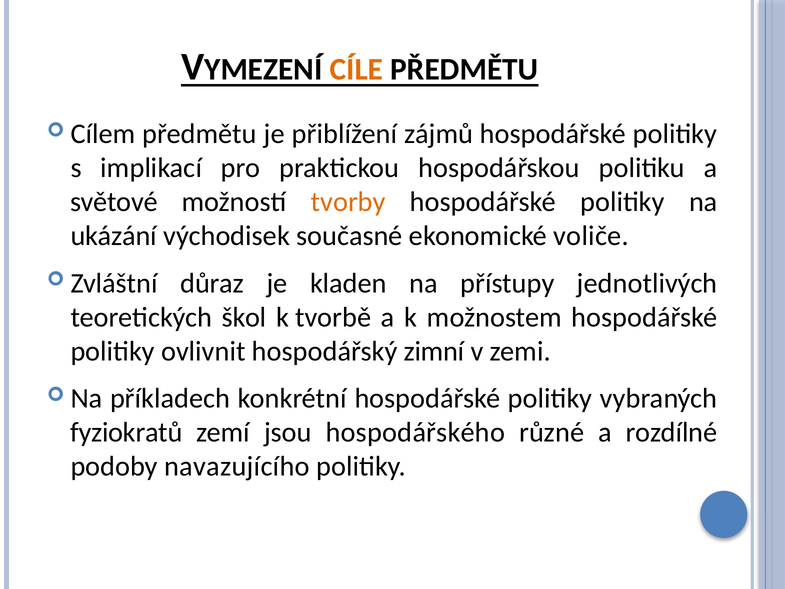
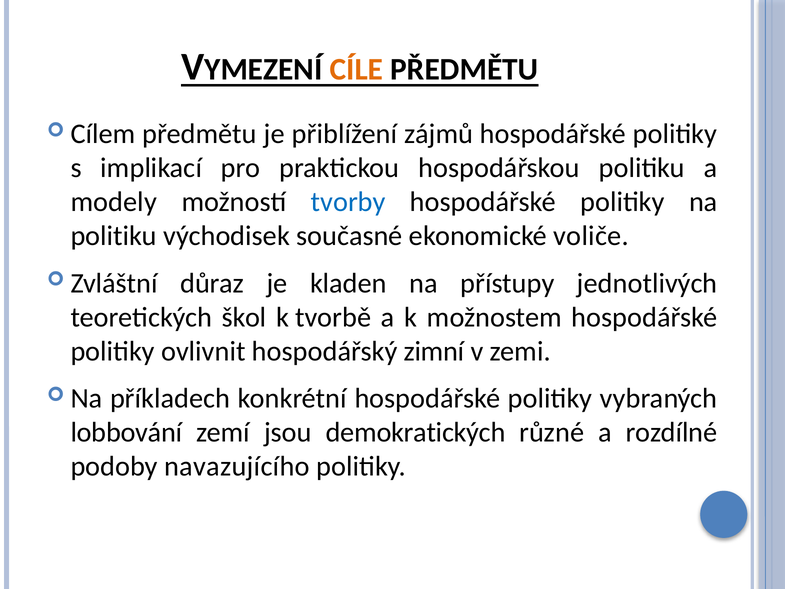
světové: světové -> modely
tvorby colour: orange -> blue
ukázání at (114, 236): ukázání -> politiku
fyziokratů: fyziokratů -> lobbování
hospodářského: hospodářského -> demokratických
